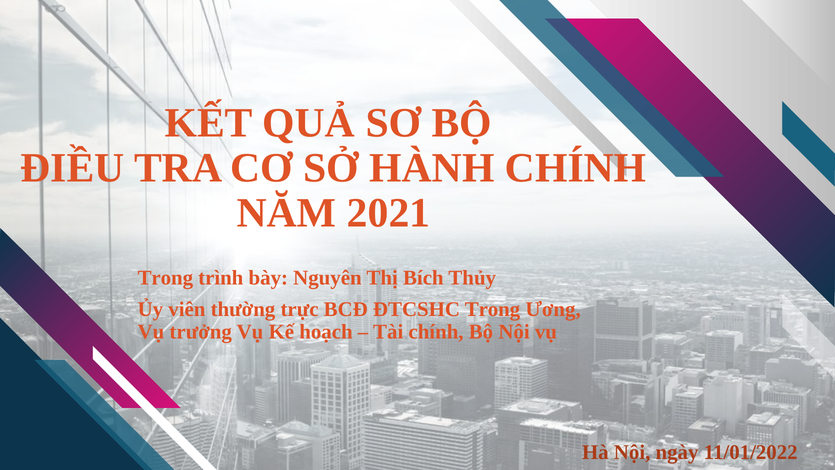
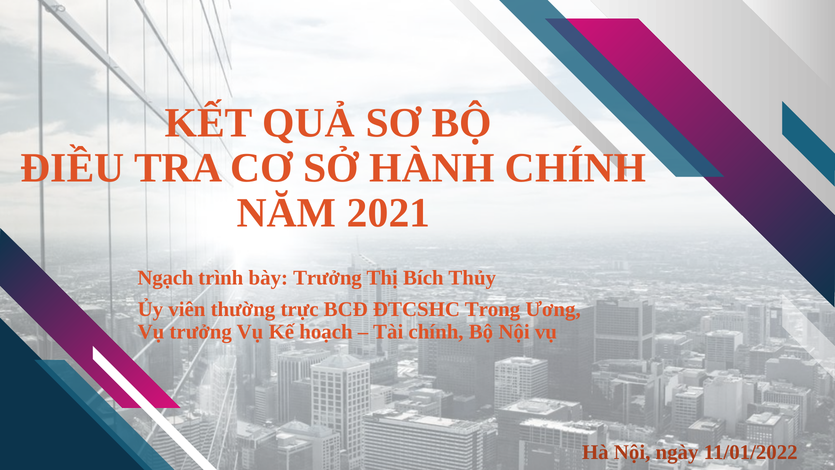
Trong at (165, 278): Trong -> Ngạch
bày Nguyên: Nguyên -> Trưởng
